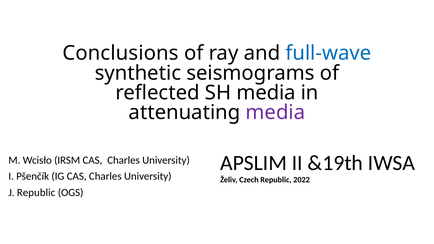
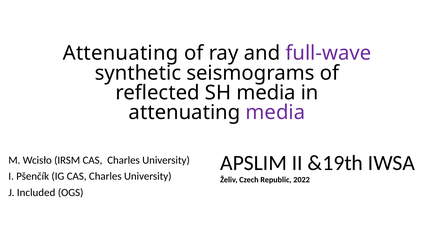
Conclusions at (121, 53): Conclusions -> Attenuating
full-wave colour: blue -> purple
J Republic: Republic -> Included
